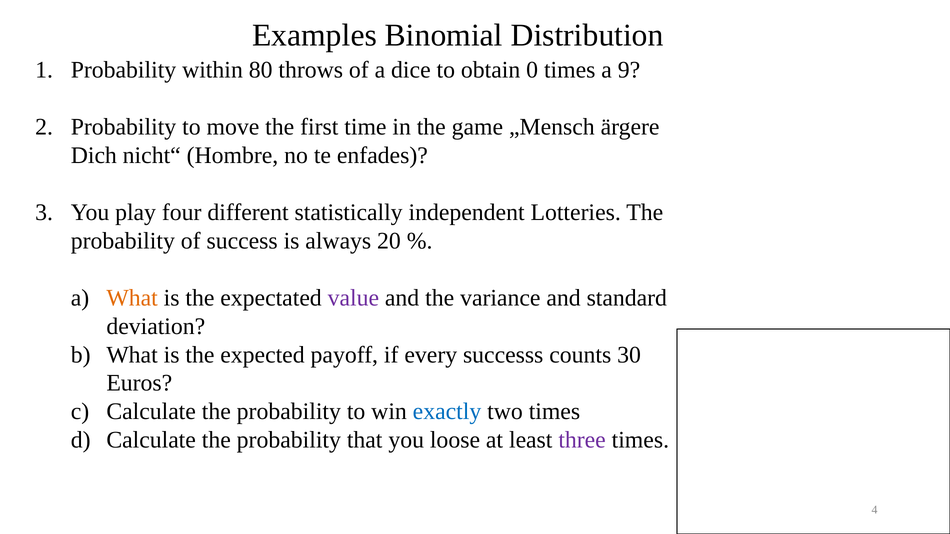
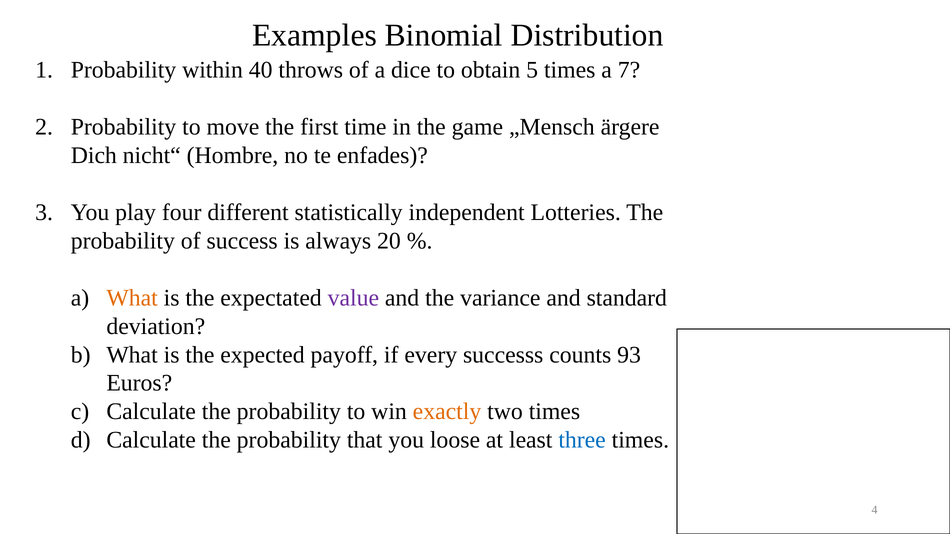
80: 80 -> 40
0: 0 -> 5
9: 9 -> 7
30: 30 -> 93
exactly colour: blue -> orange
three colour: purple -> blue
